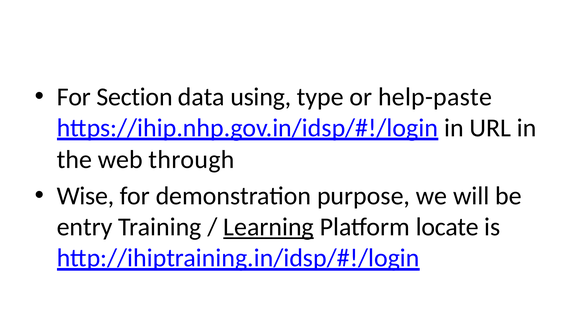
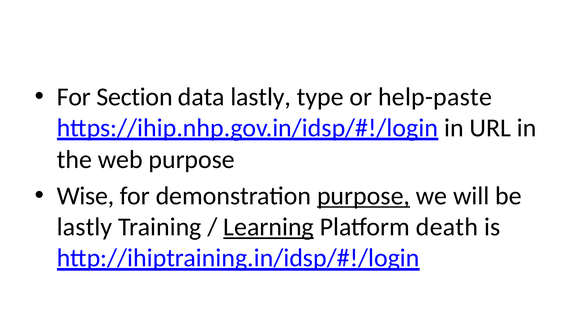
data using: using -> lastly
web through: through -> purpose
purpose at (364, 196) underline: none -> present
entry at (85, 227): entry -> lastly
locate: locate -> death
